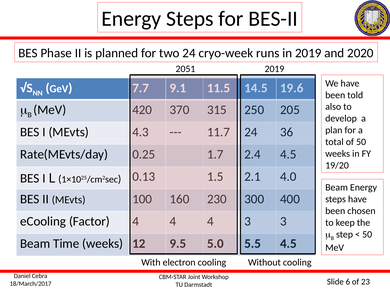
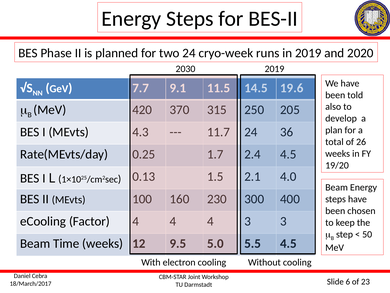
2051: 2051 -> 2030
of 50: 50 -> 26
